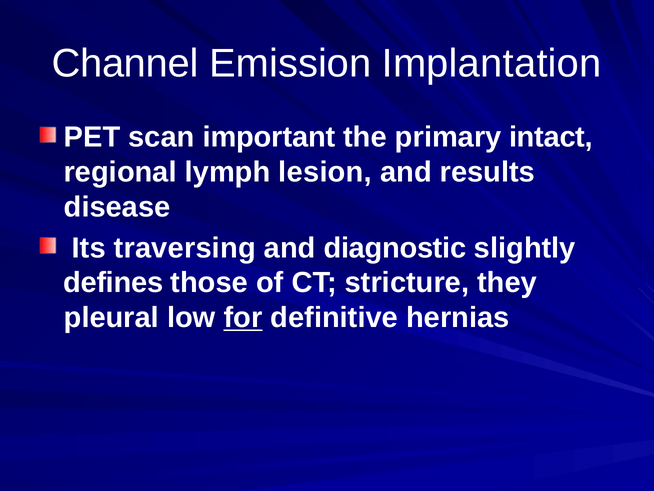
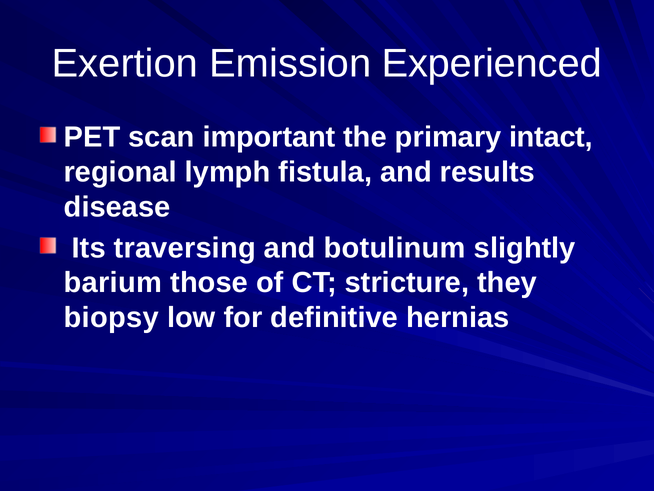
Channel: Channel -> Exertion
Implantation: Implantation -> Experienced
lesion: lesion -> fistula
diagnostic: diagnostic -> botulinum
defines: defines -> barium
pleural: pleural -> biopsy
for underline: present -> none
